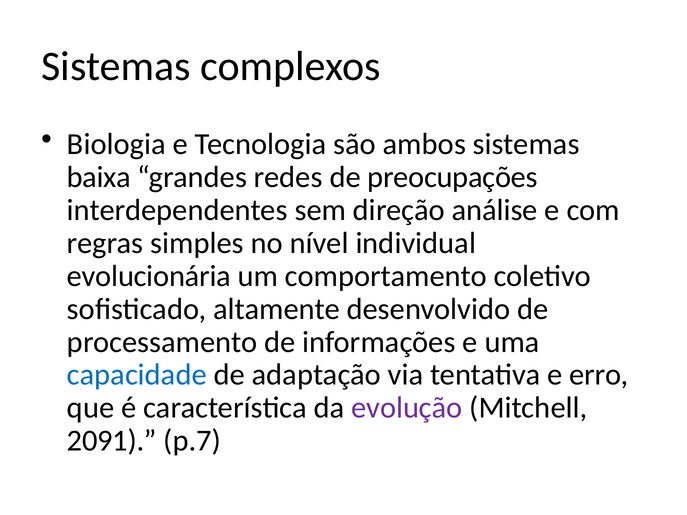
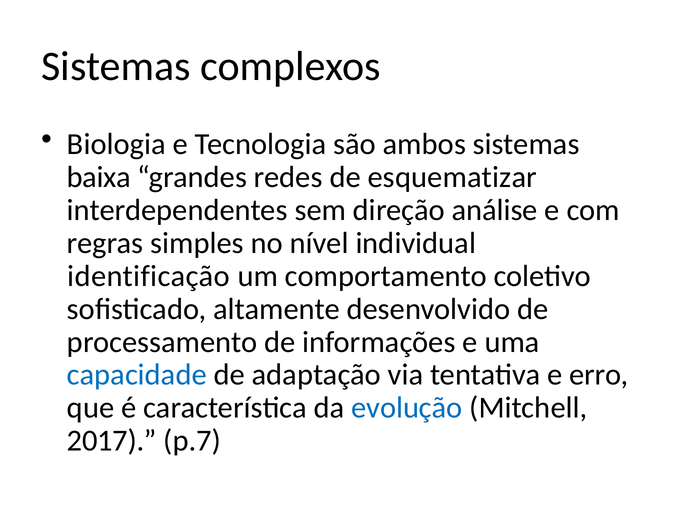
preocupações: preocupações -> esquematizar
evolucionária: evolucionária -> identificação
evolução colour: purple -> blue
2091: 2091 -> 2017
